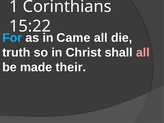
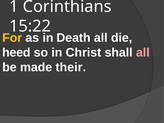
For colour: light blue -> yellow
Came: Came -> Death
truth: truth -> heed
